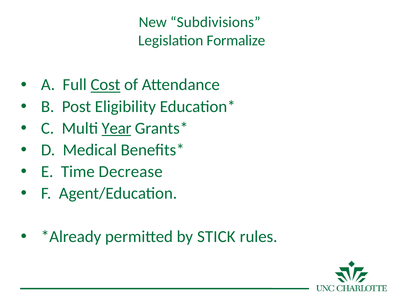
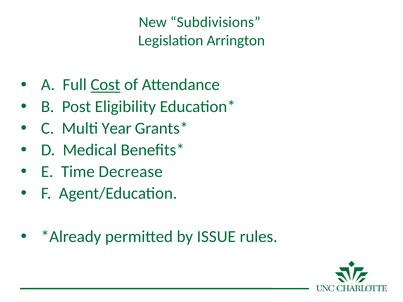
Formalize: Formalize -> Arrington
Year underline: present -> none
STICK: STICK -> ISSUE
